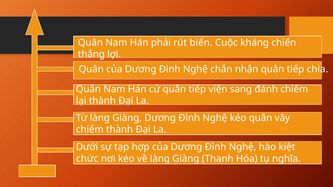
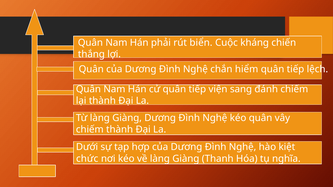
nhận: nhận -> hiểm
chia: chia -> lệch
